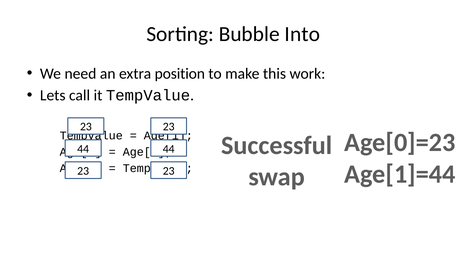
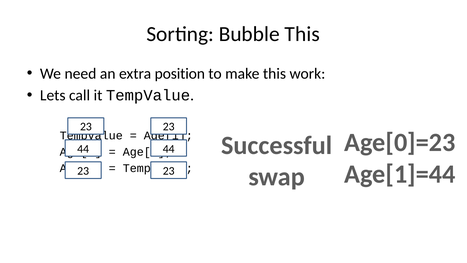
Bubble Into: Into -> This
